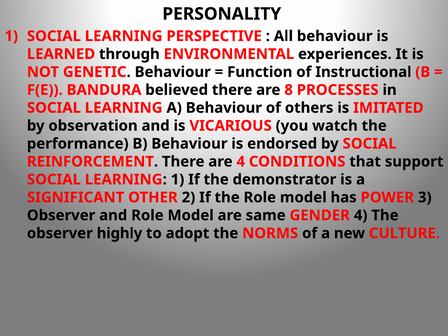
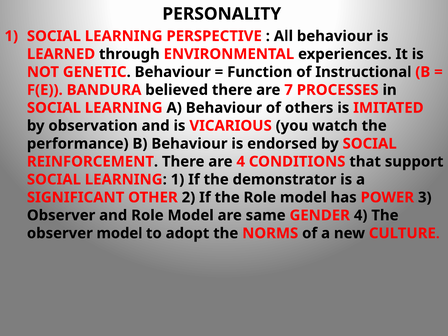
8: 8 -> 7
observer highly: highly -> model
